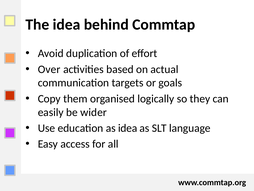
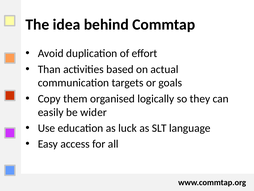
Over: Over -> Than
as idea: idea -> luck
